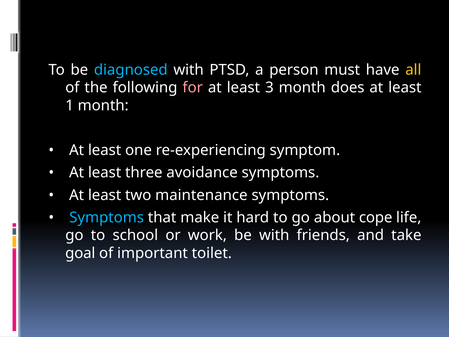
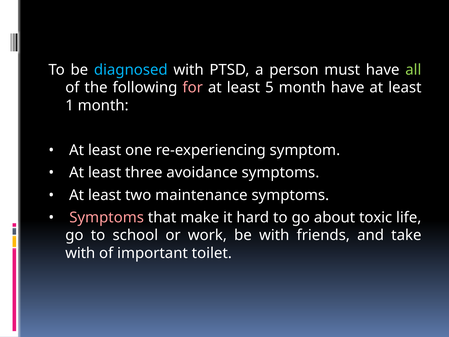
all colour: yellow -> light green
3: 3 -> 5
month does: does -> have
Symptoms at (107, 217) colour: light blue -> pink
cope: cope -> toxic
goal at (80, 253): goal -> with
